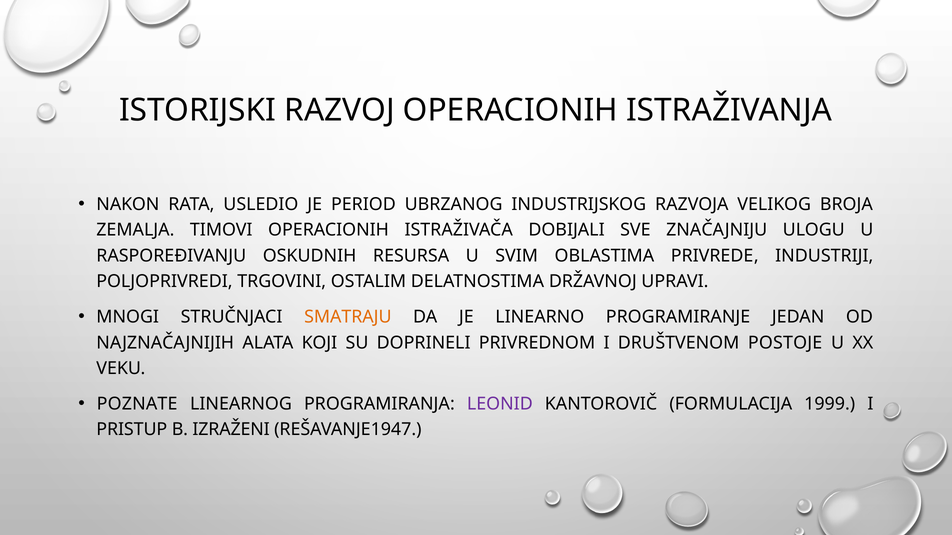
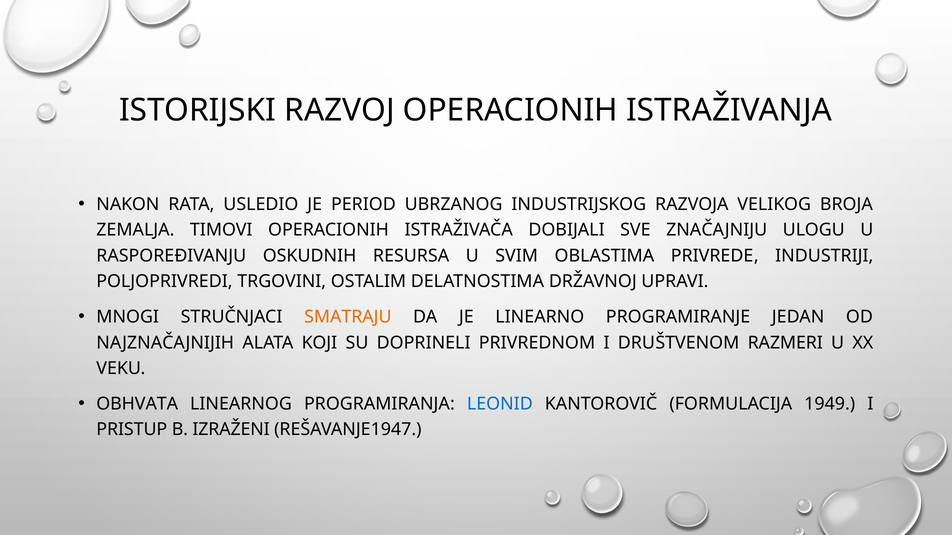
POSTOJE: POSTOJE -> RAZMERI
POZNATE: POZNATE -> OBHVATA
LEONID colour: purple -> blue
1999: 1999 -> 1949
